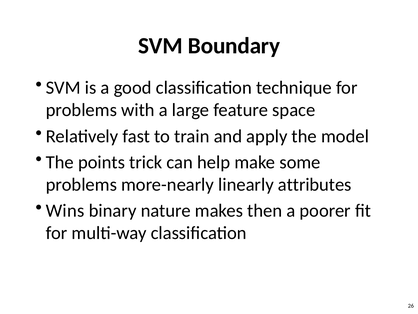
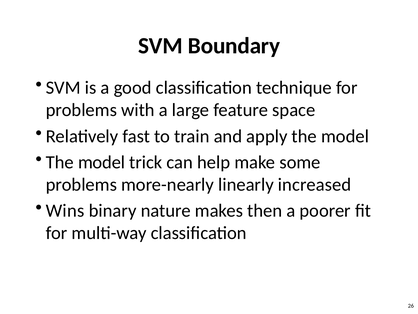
points at (102, 162): points -> model
attributes: attributes -> increased
